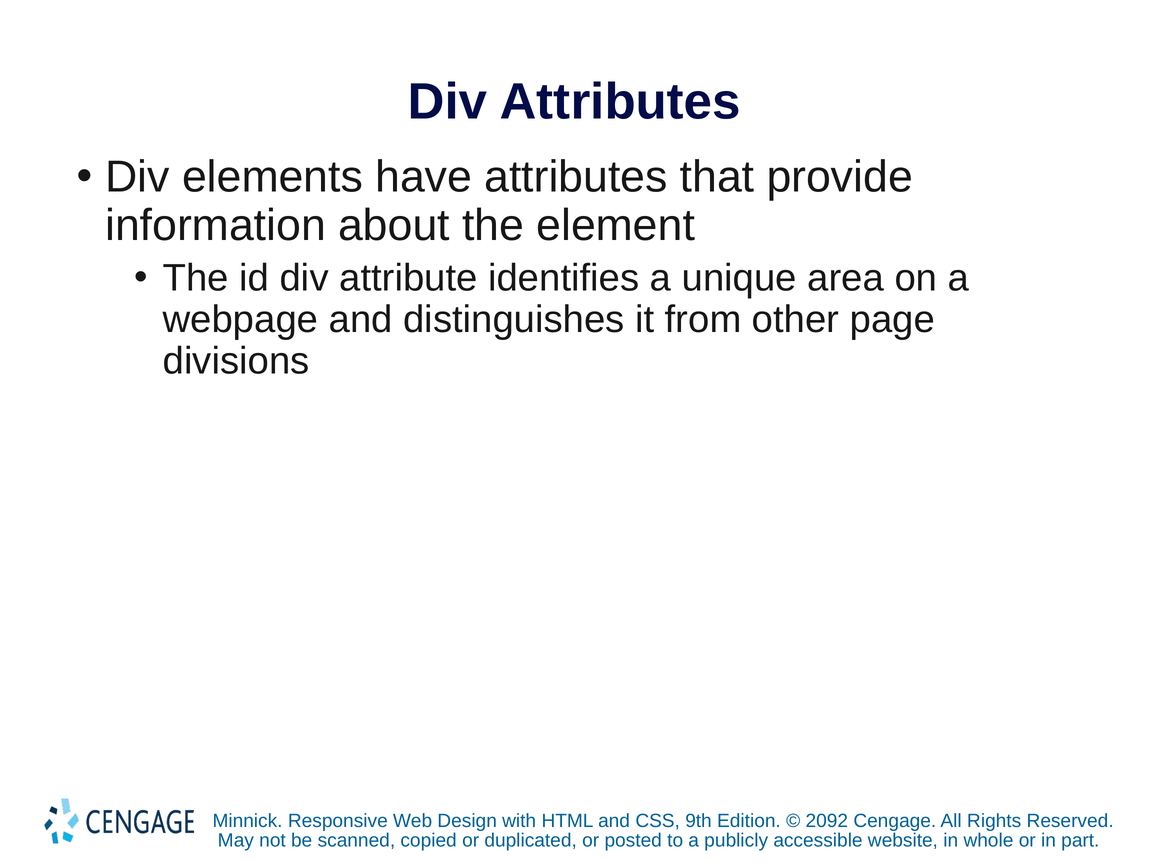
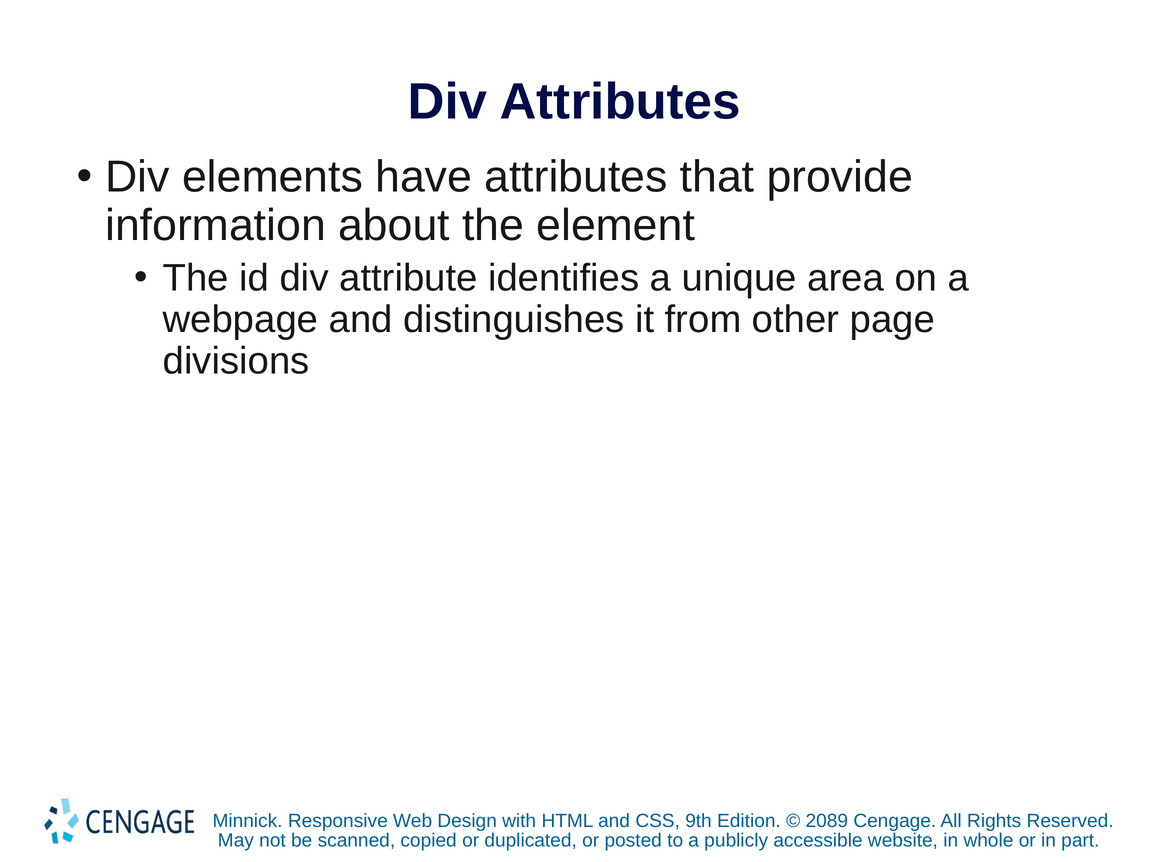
2092: 2092 -> 2089
